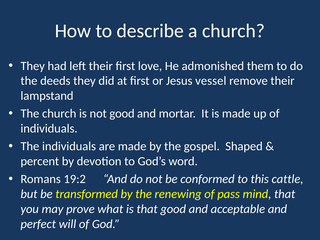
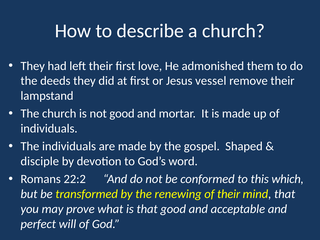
percent: percent -> disciple
19:2: 19:2 -> 22:2
cattle: cattle -> which
of pass: pass -> their
